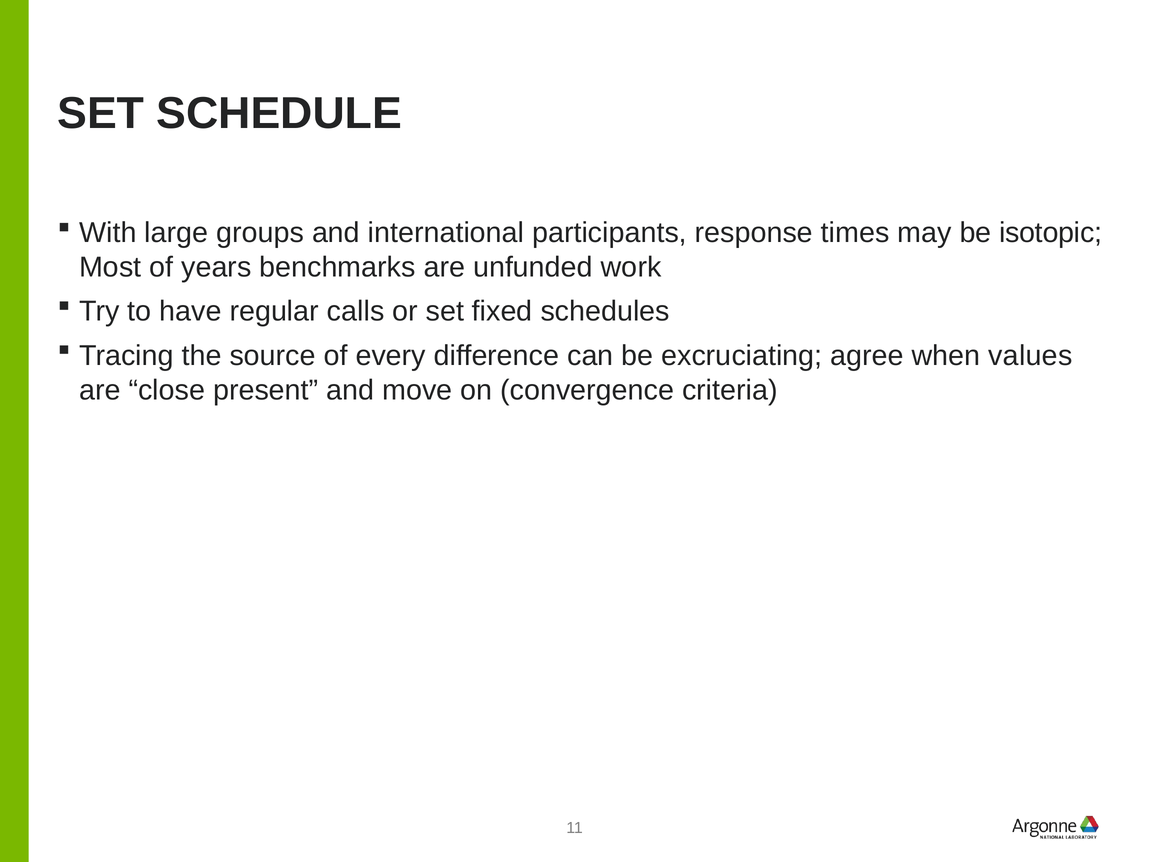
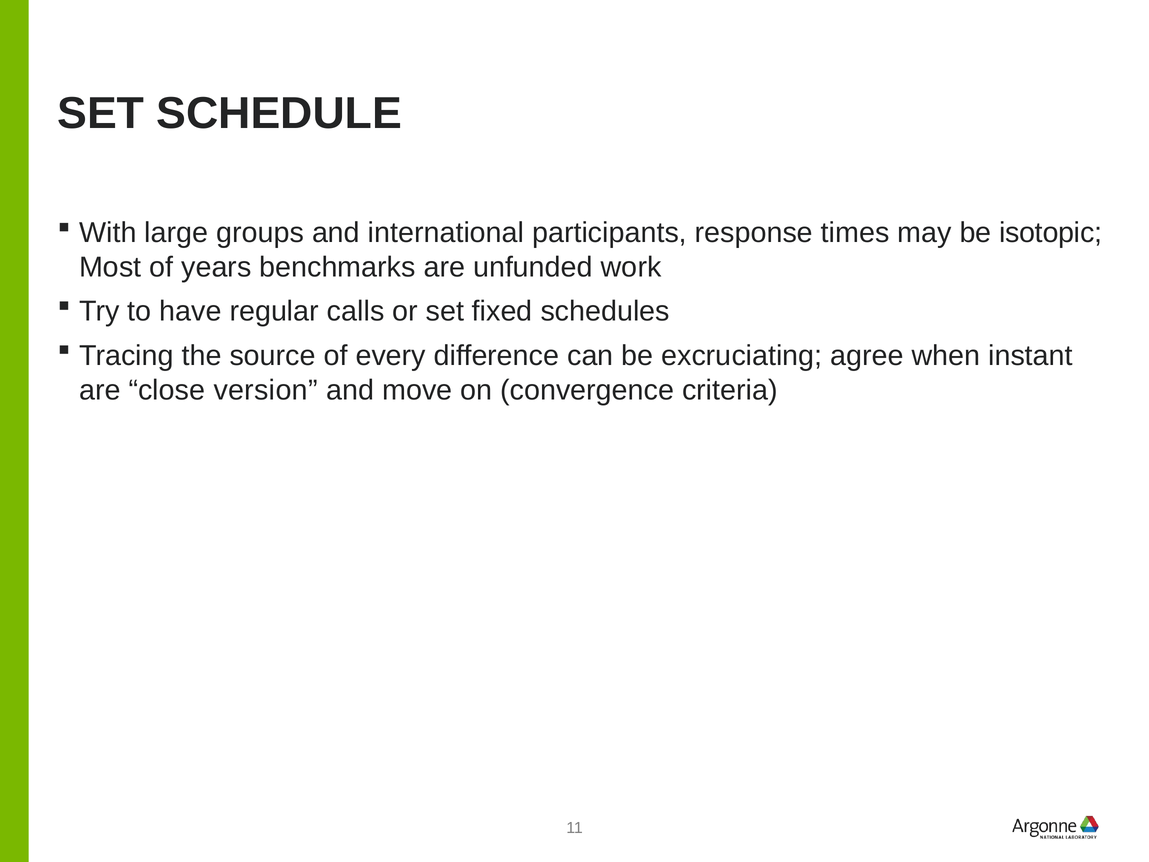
values: values -> instant
present: present -> version
